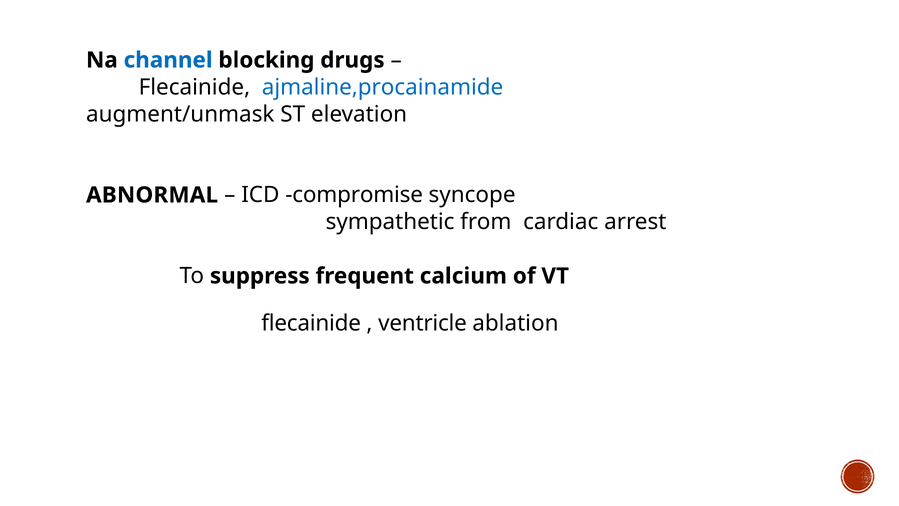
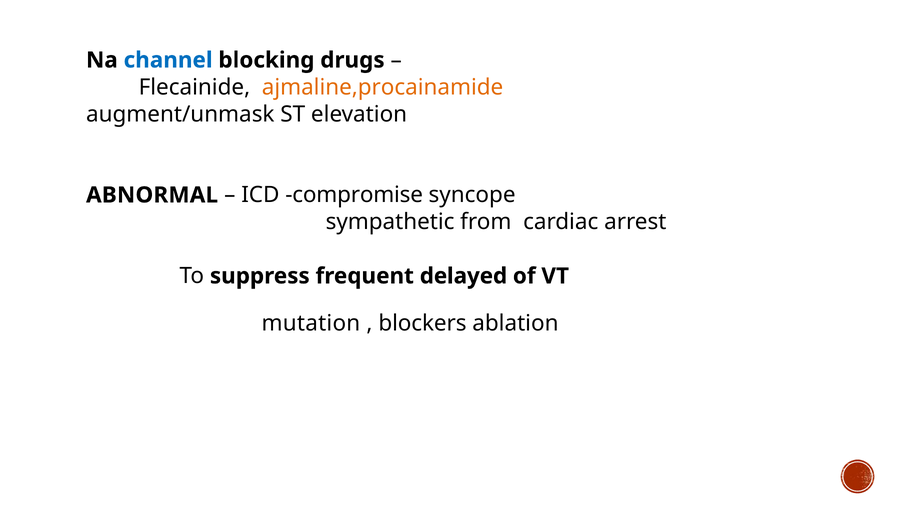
ajmaline,procainamide colour: blue -> orange
calcium: calcium -> delayed
flecainide at (311, 323): flecainide -> mutation
ventricle: ventricle -> blockers
